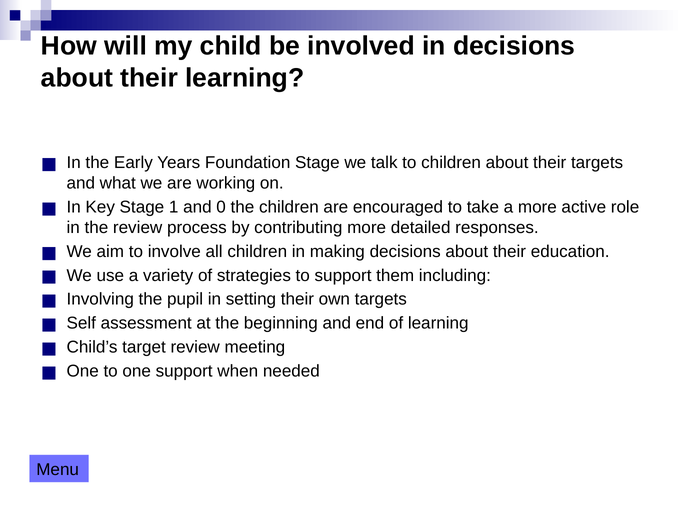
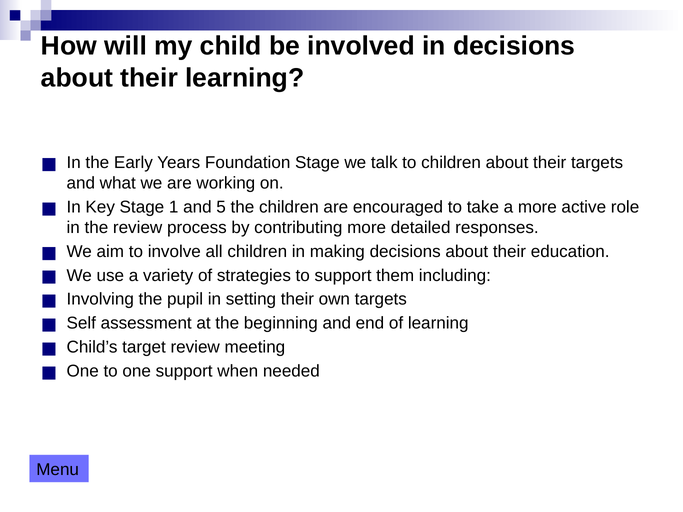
0: 0 -> 5
